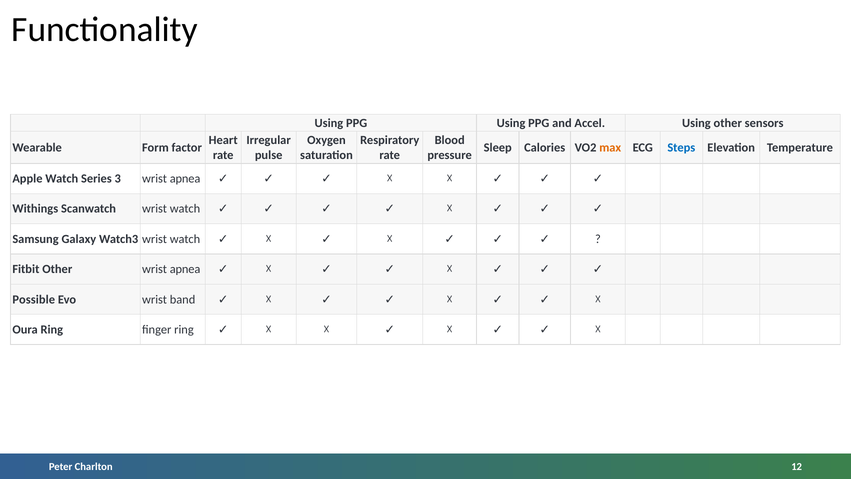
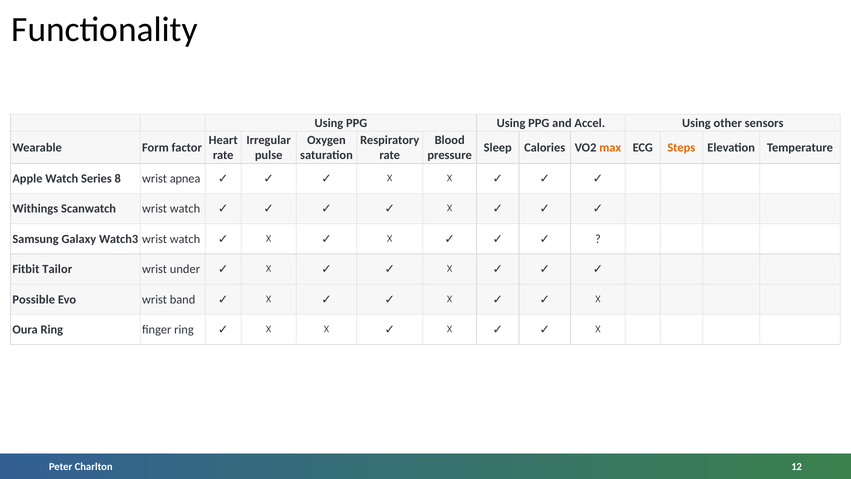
Steps colour: blue -> orange
3: 3 -> 8
Fitbit Other: Other -> Tailor
apnea at (185, 269): apnea -> under
